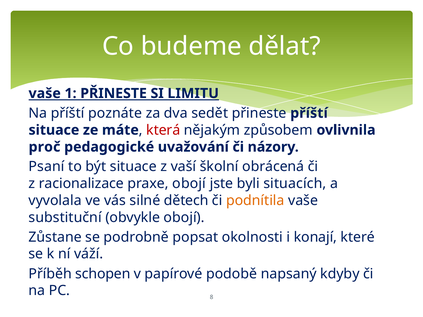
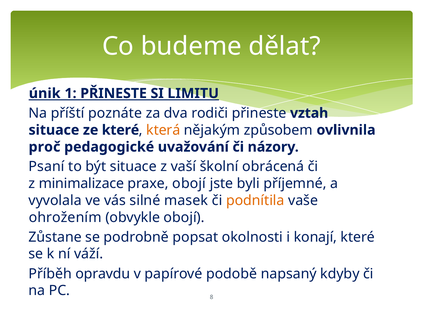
vaše at (45, 93): vaše -> únik
sedět: sedět -> rodiči
přineste příští: příští -> vztah
ze máte: máte -> které
která colour: red -> orange
racionalizace: racionalizace -> minimalizace
situacích: situacích -> příjemné
dětech: dětech -> masek
substituční: substituční -> ohrožením
schopen: schopen -> opravdu
